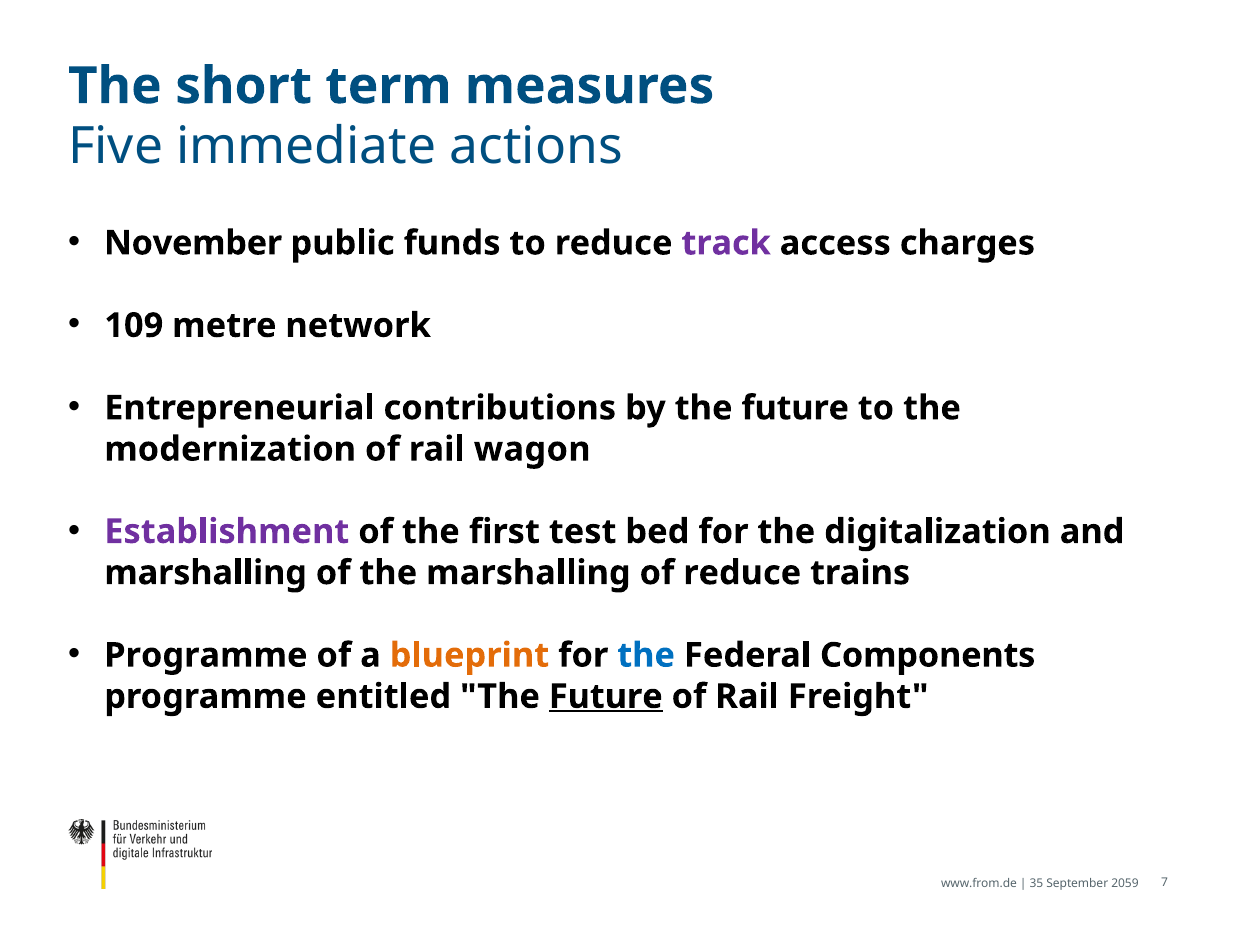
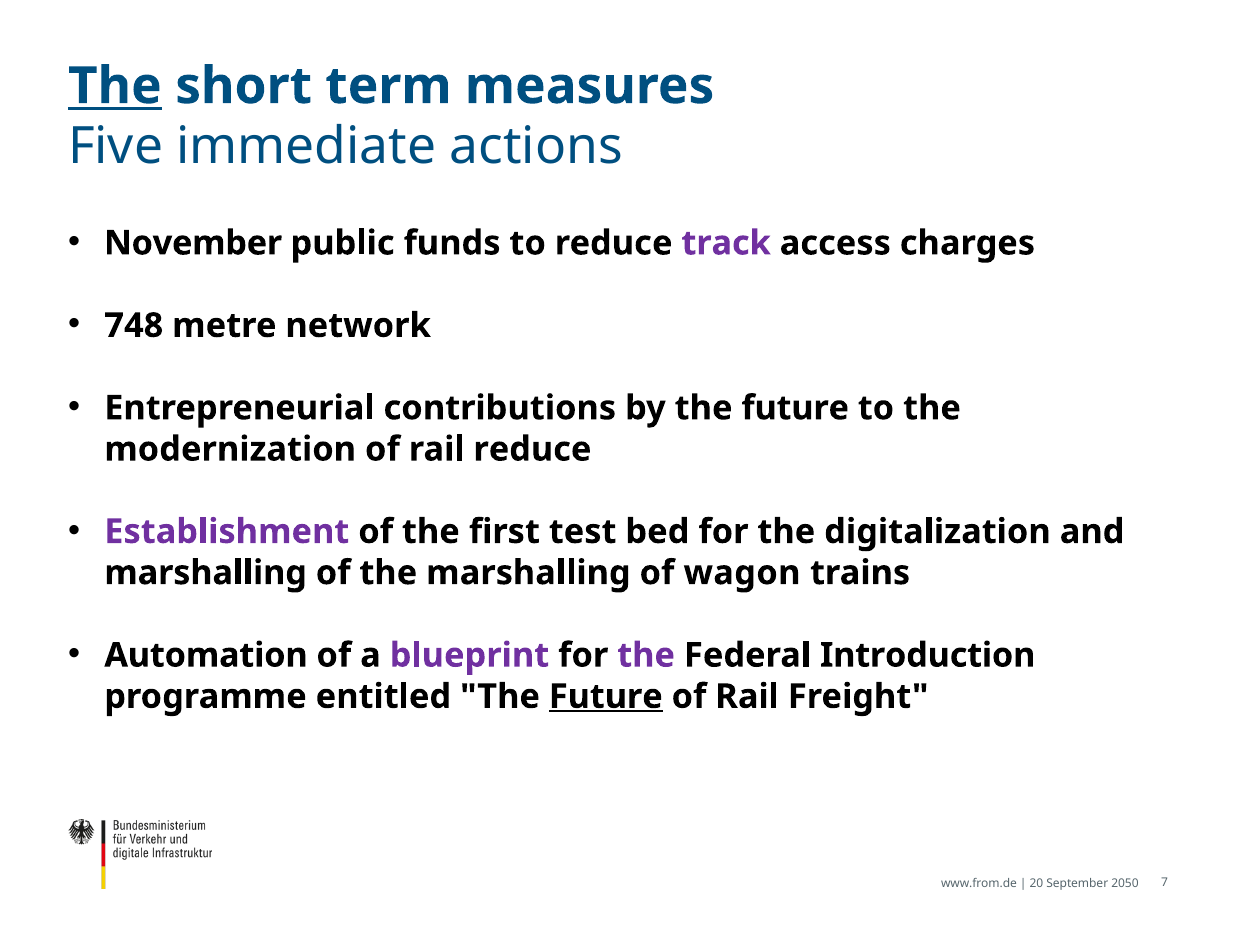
The at (115, 86) underline: none -> present
109: 109 -> 748
rail wagon: wagon -> reduce
of reduce: reduce -> wagon
Programme at (206, 655): Programme -> Automation
blueprint colour: orange -> purple
the at (646, 655) colour: blue -> purple
Components: Components -> Introduction
35: 35 -> 20
2059: 2059 -> 2050
